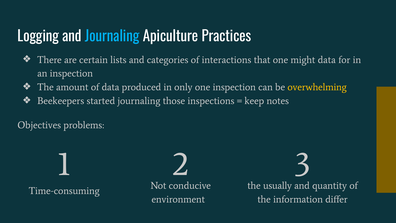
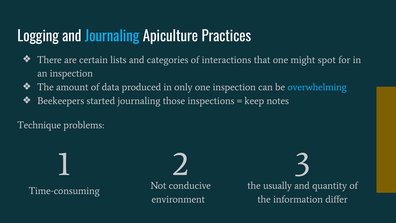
might data: data -> spot
overwhelming colour: yellow -> light blue
Objectives: Objectives -> Technique
